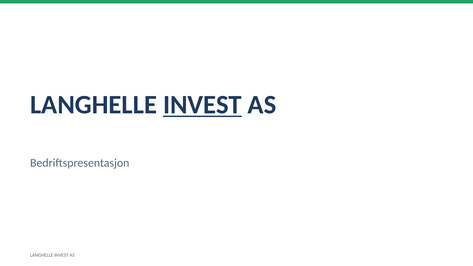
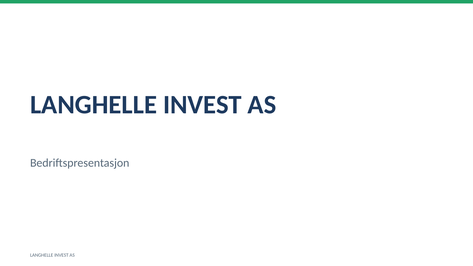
INVEST at (202, 105) underline: present -> none
